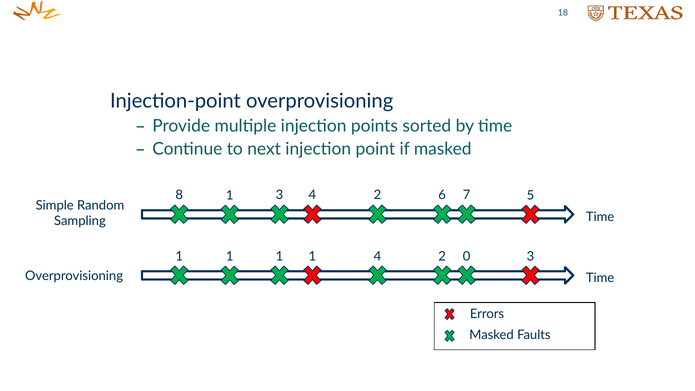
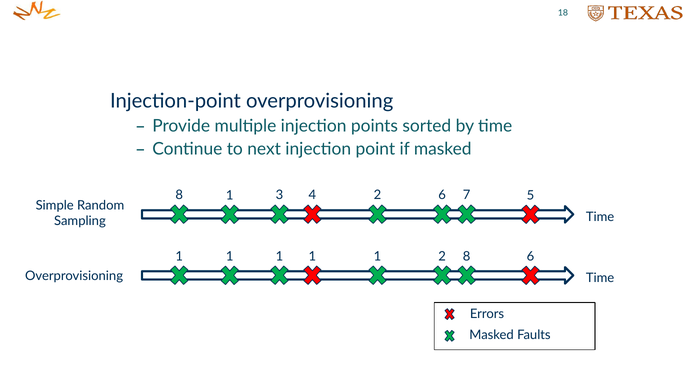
2 0: 0 -> 8
1 3: 3 -> 6
4 at (377, 256): 4 -> 1
